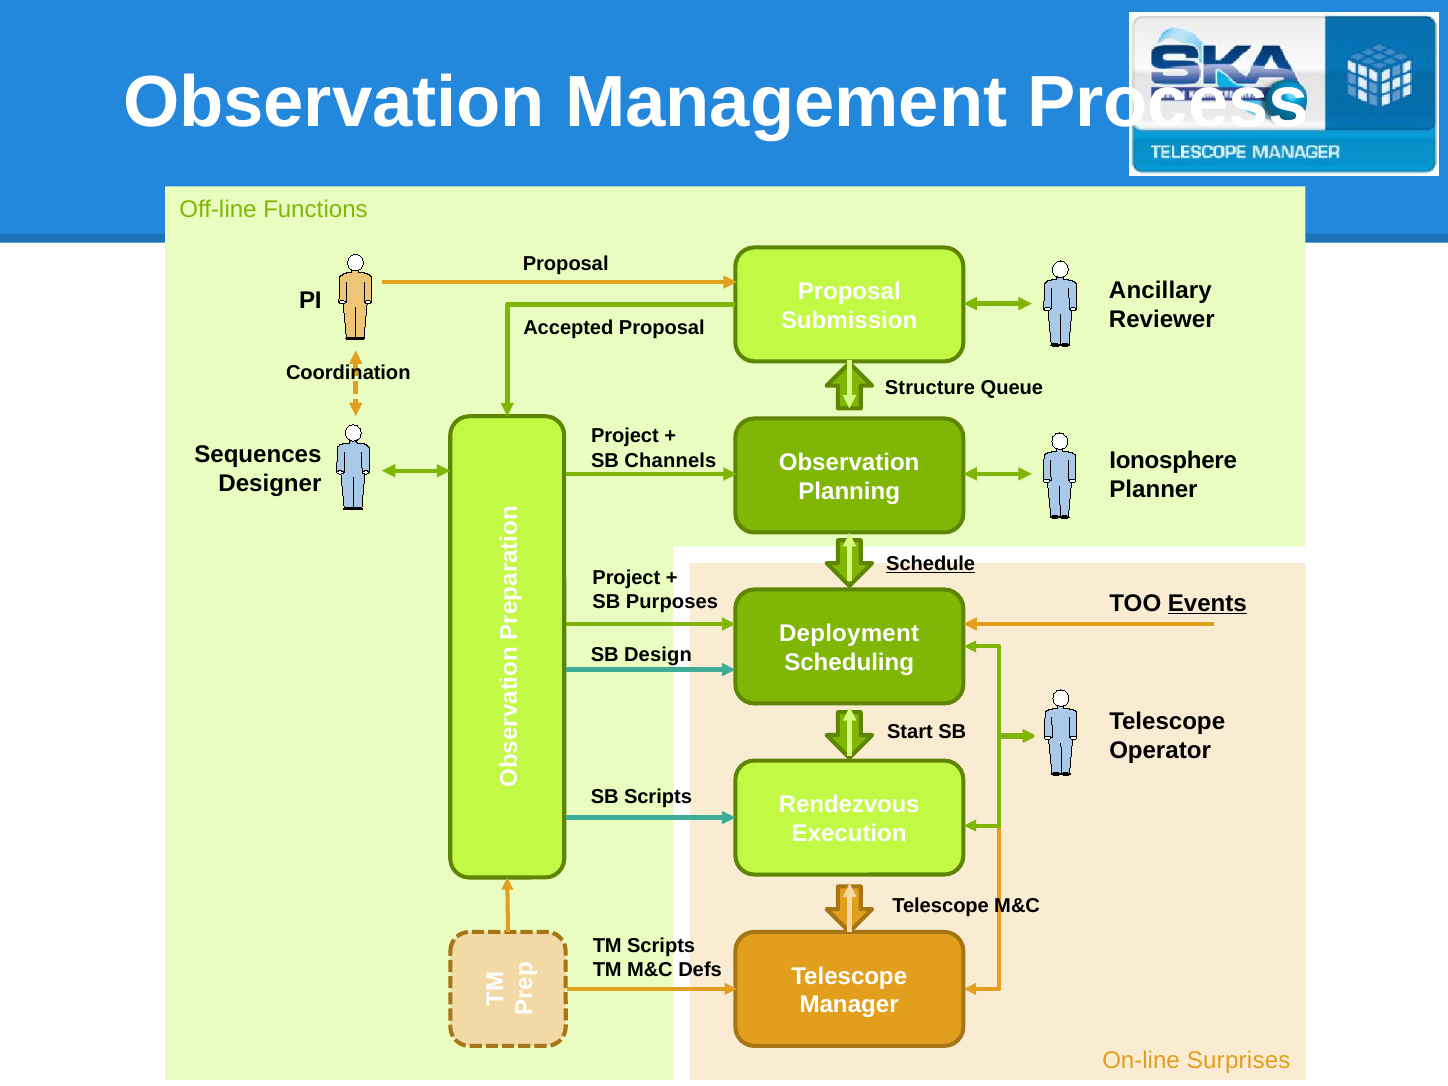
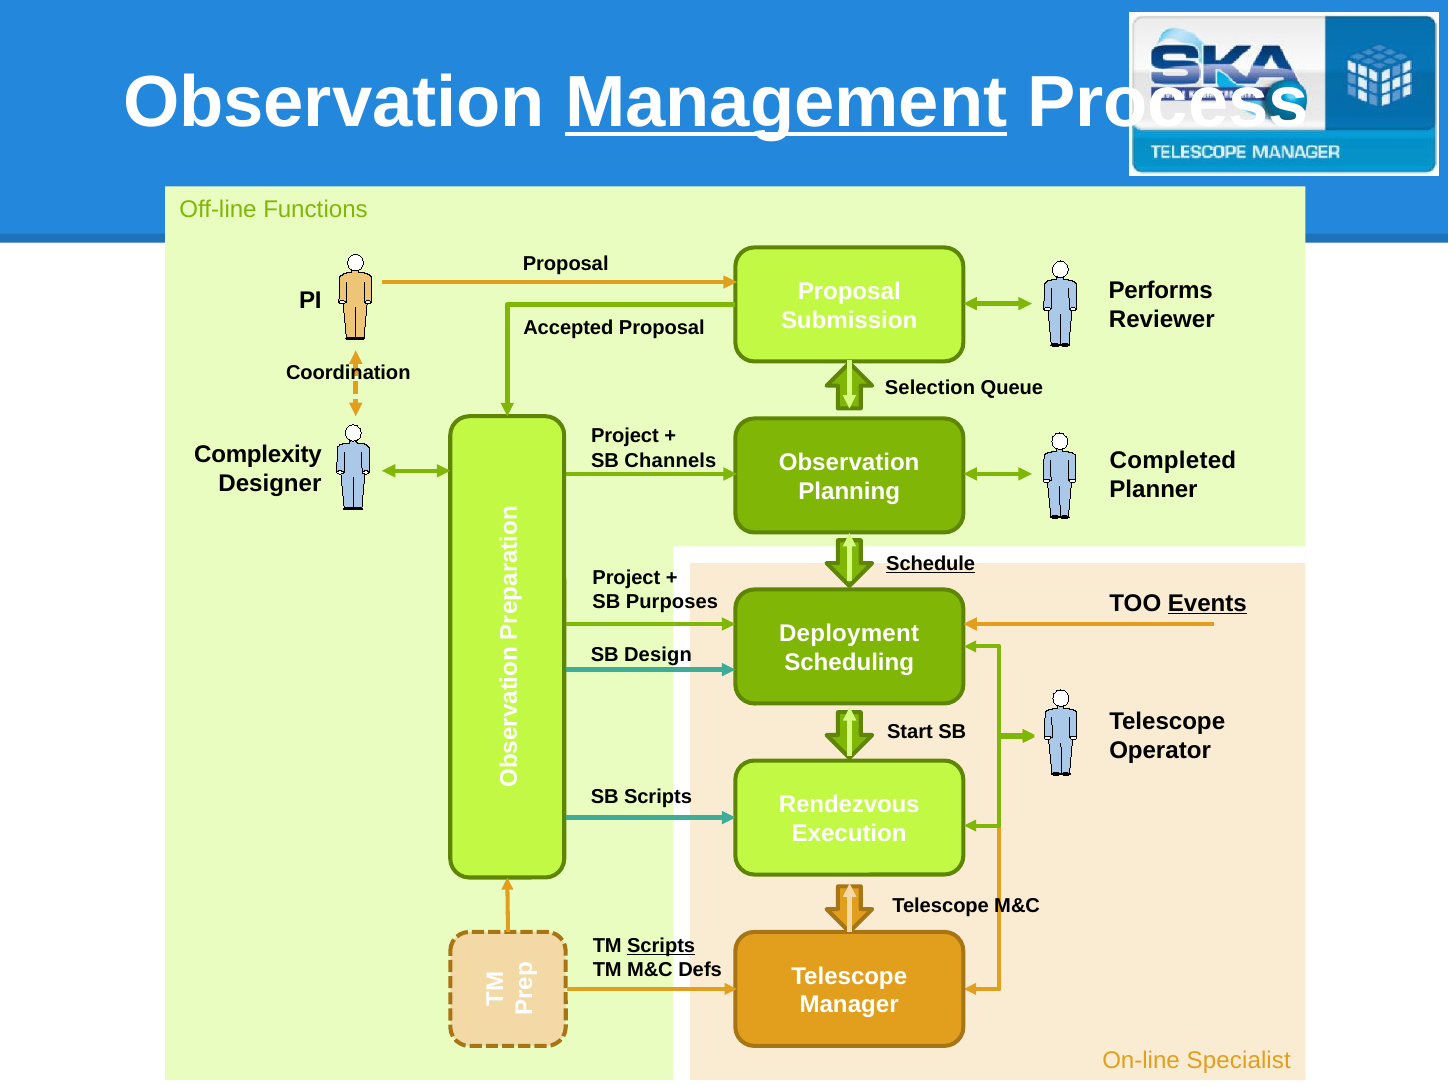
Management underline: none -> present
Ancillary: Ancillary -> Performs
Structure: Structure -> Selection
Sequences: Sequences -> Complexity
Ionosphere: Ionosphere -> Completed
Scripts at (661, 946) underline: none -> present
Surprises: Surprises -> Specialist
